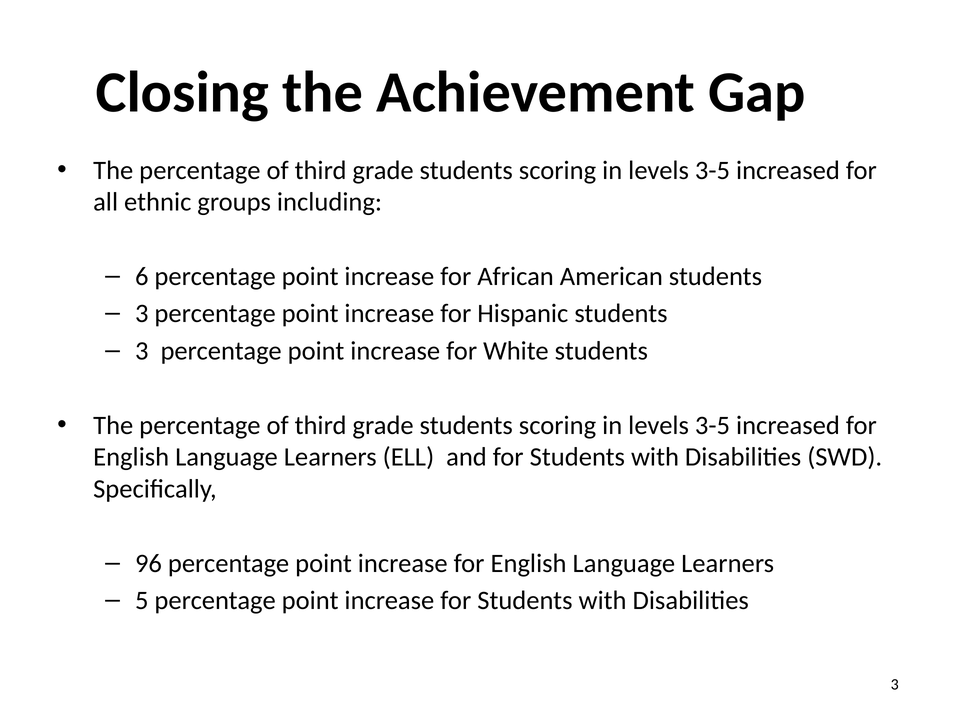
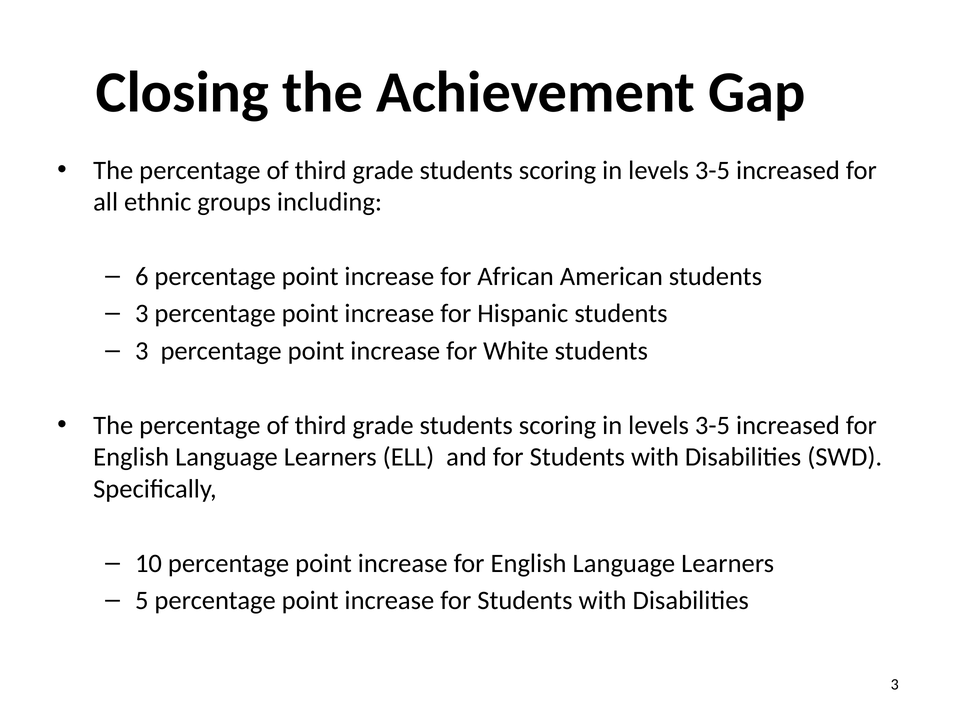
96: 96 -> 10
